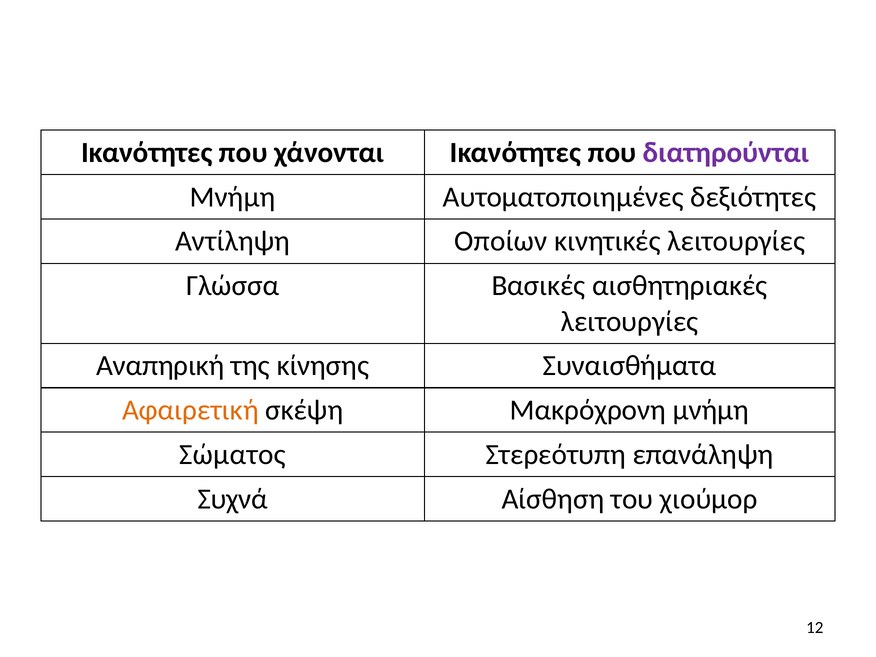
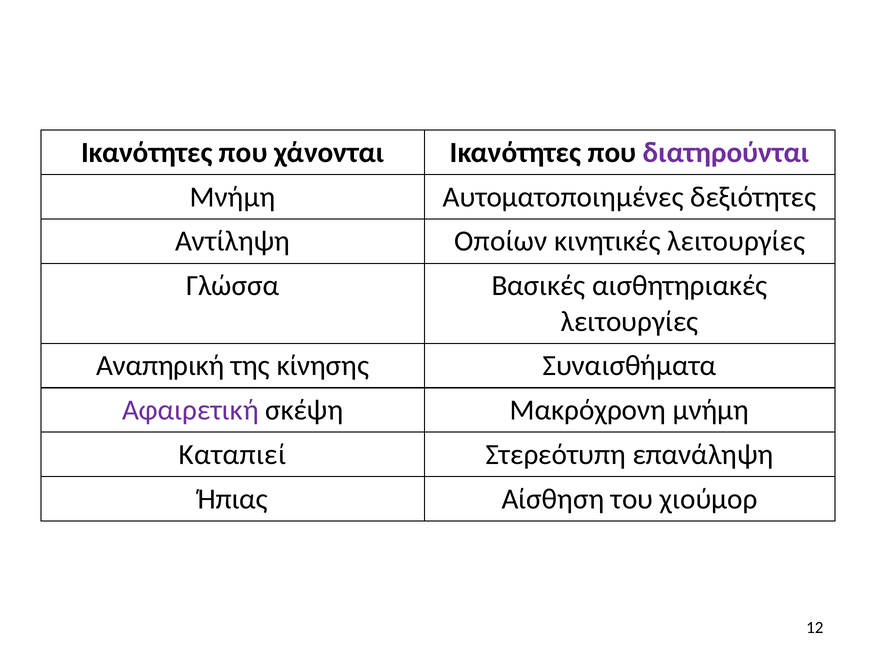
Αφαιρετική colour: orange -> purple
Σώματος: Σώματος -> Καταπιεί
Συχνά: Συχνά -> Ήπιας
